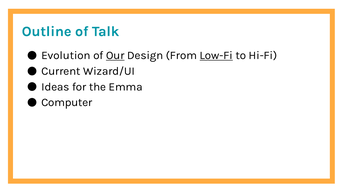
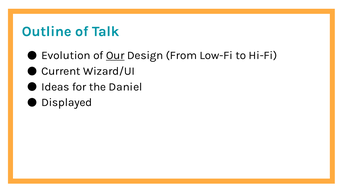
Low-Fi underline: present -> none
Emma: Emma -> Daniel
Computer: Computer -> Displayed
